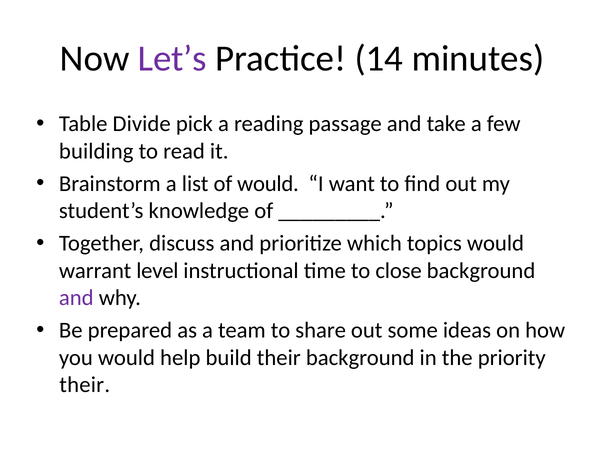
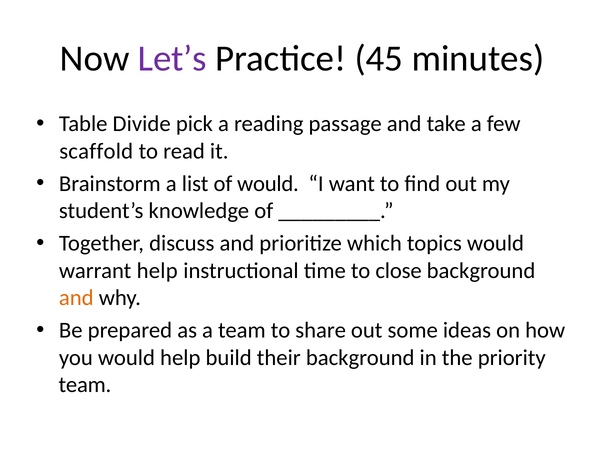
14: 14 -> 45
building: building -> scaffold
warrant level: level -> help
and at (76, 298) colour: purple -> orange
their at (85, 385): their -> team
